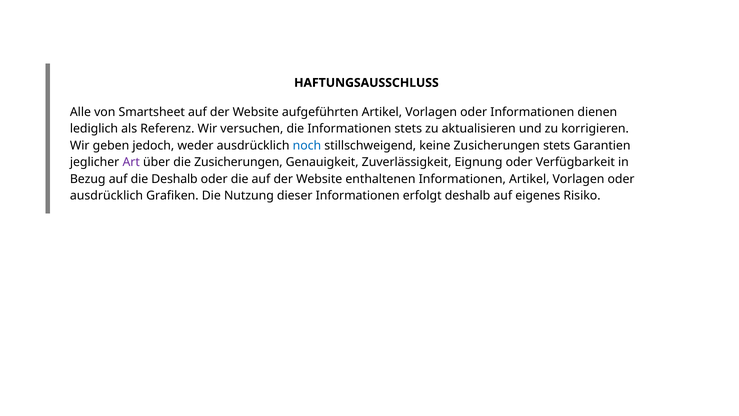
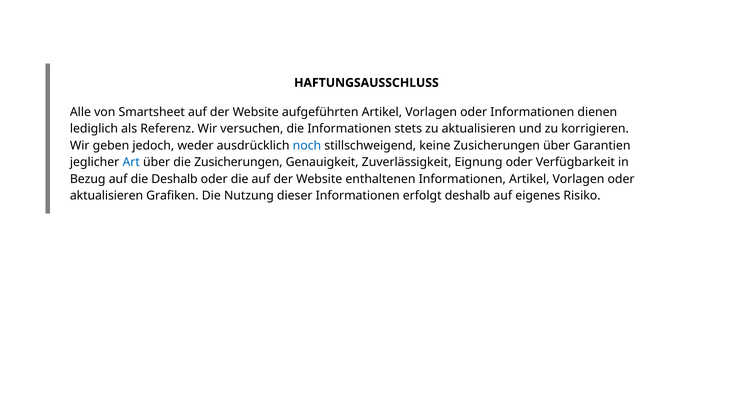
Zusicherungen stets: stets -> über
Art colour: purple -> blue
ausdrücklich at (106, 196): ausdrücklich -> aktualisieren
